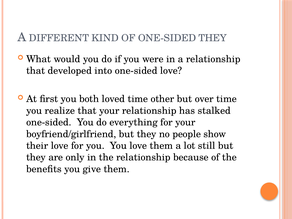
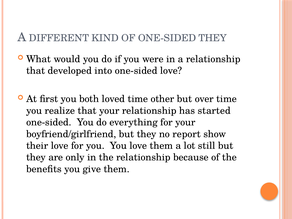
stalked: stalked -> started
people: people -> report
